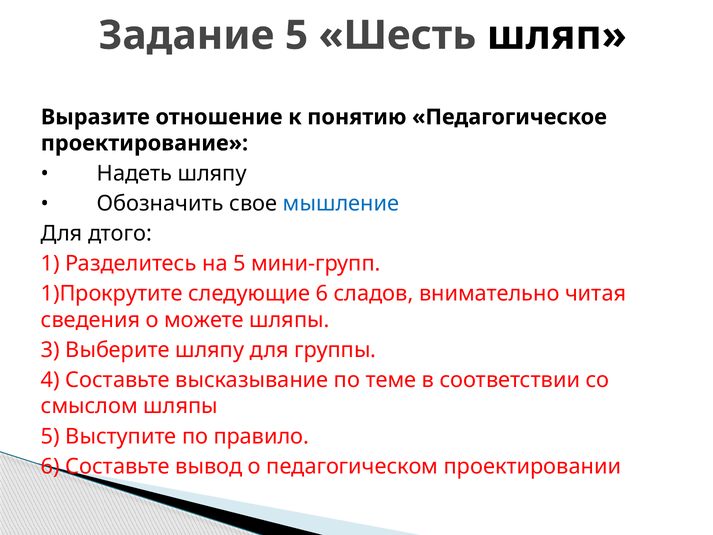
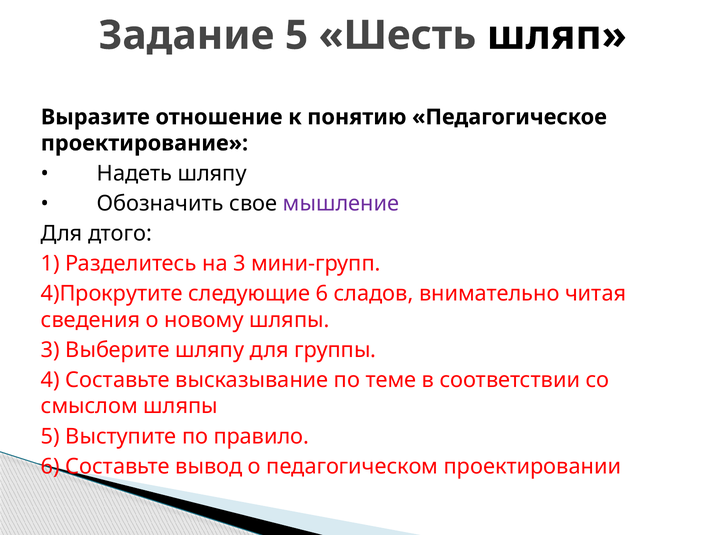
мышление colour: blue -> purple
на 5: 5 -> 3
1)Прокрутите: 1)Прокрутите -> 4)Прокрутите
можете: можете -> новому
